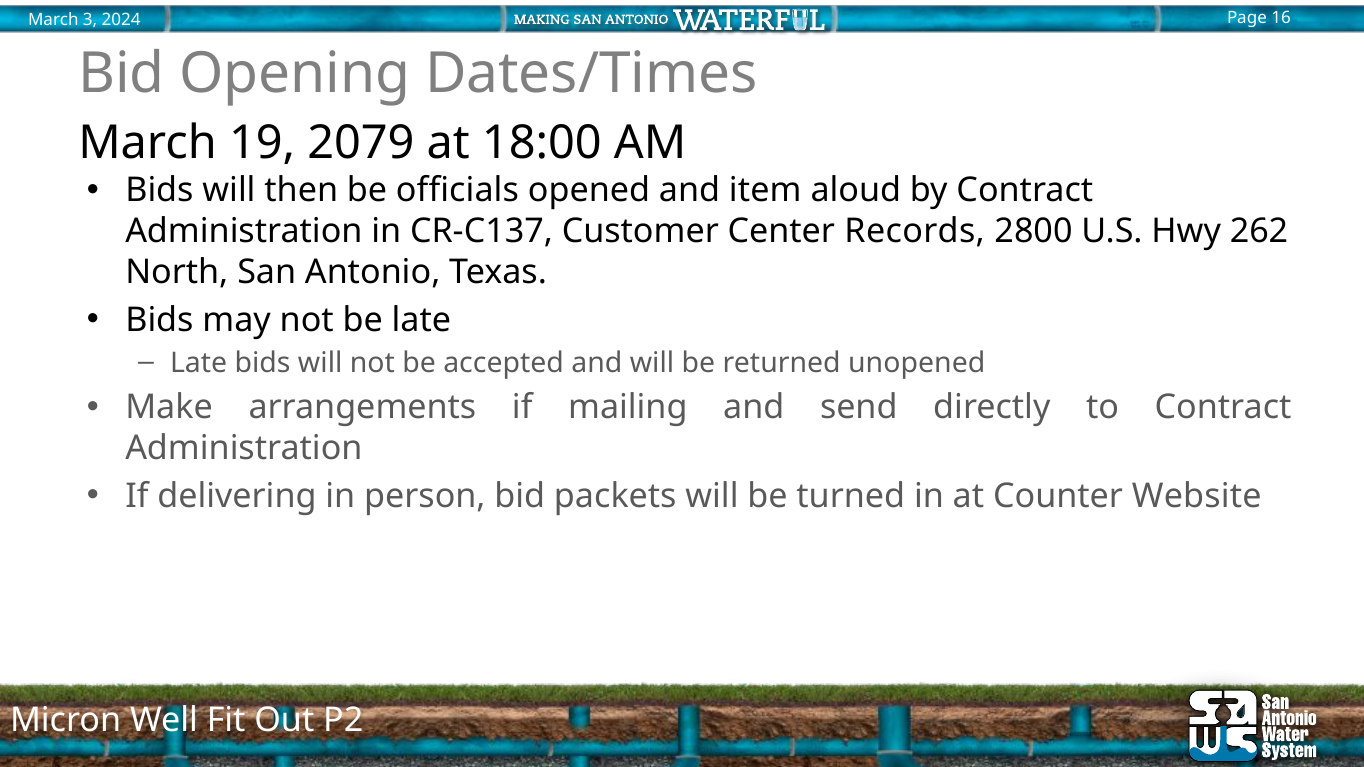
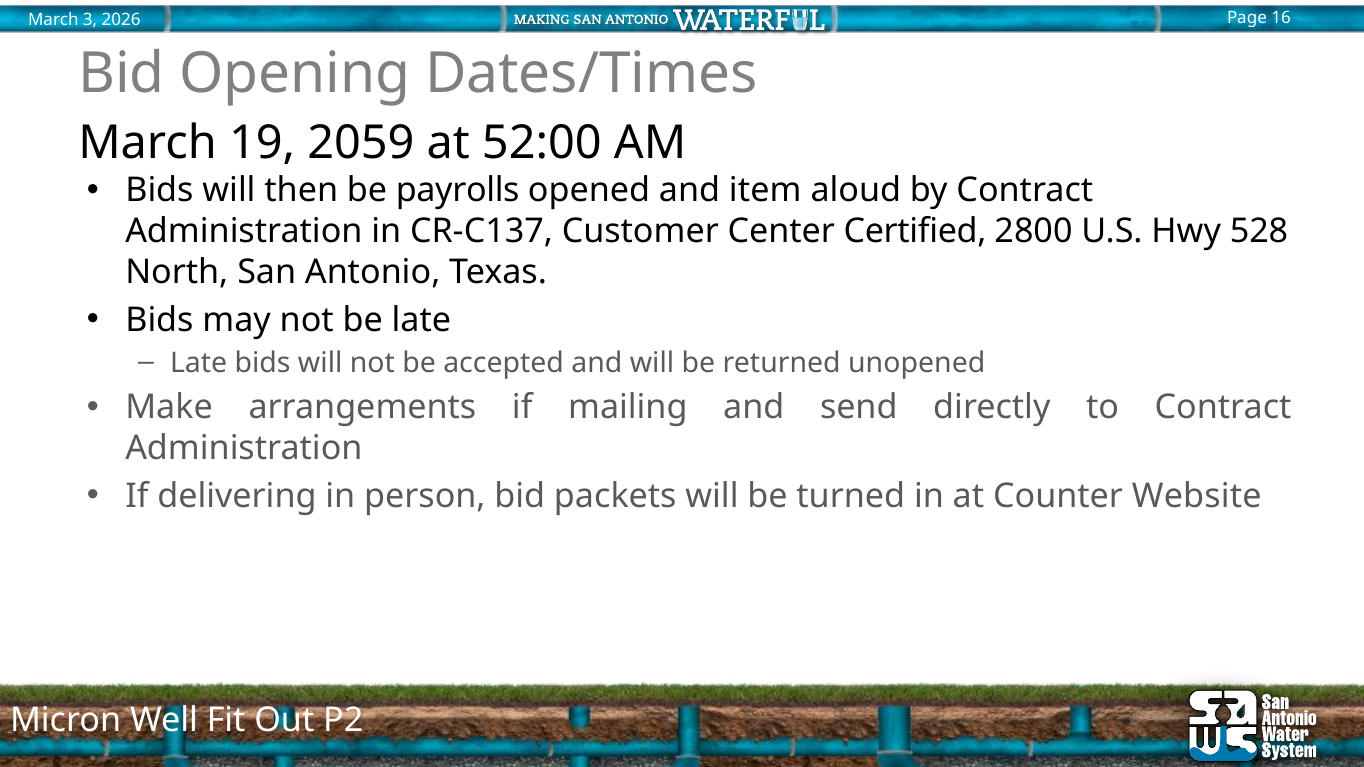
2024: 2024 -> 2026
2079: 2079 -> 2059
18:00: 18:00 -> 52:00
officials: officials -> payrolls
Records: Records -> Certified
262: 262 -> 528
